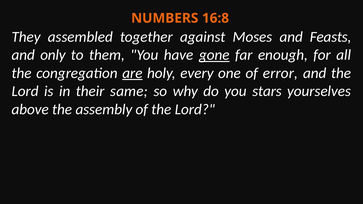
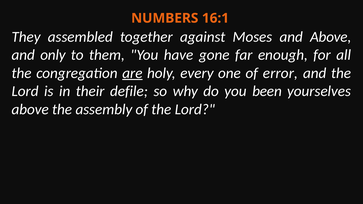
16:8: 16:8 -> 16:1
and Feasts: Feasts -> Above
gone underline: present -> none
same: same -> defile
stars: stars -> been
